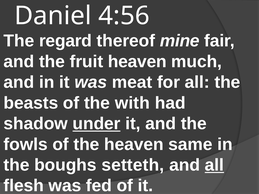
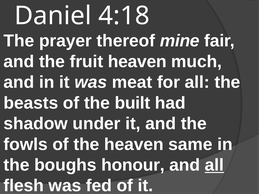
4:56: 4:56 -> 4:18
regard: regard -> prayer
with: with -> built
under underline: present -> none
setteth: setteth -> honour
